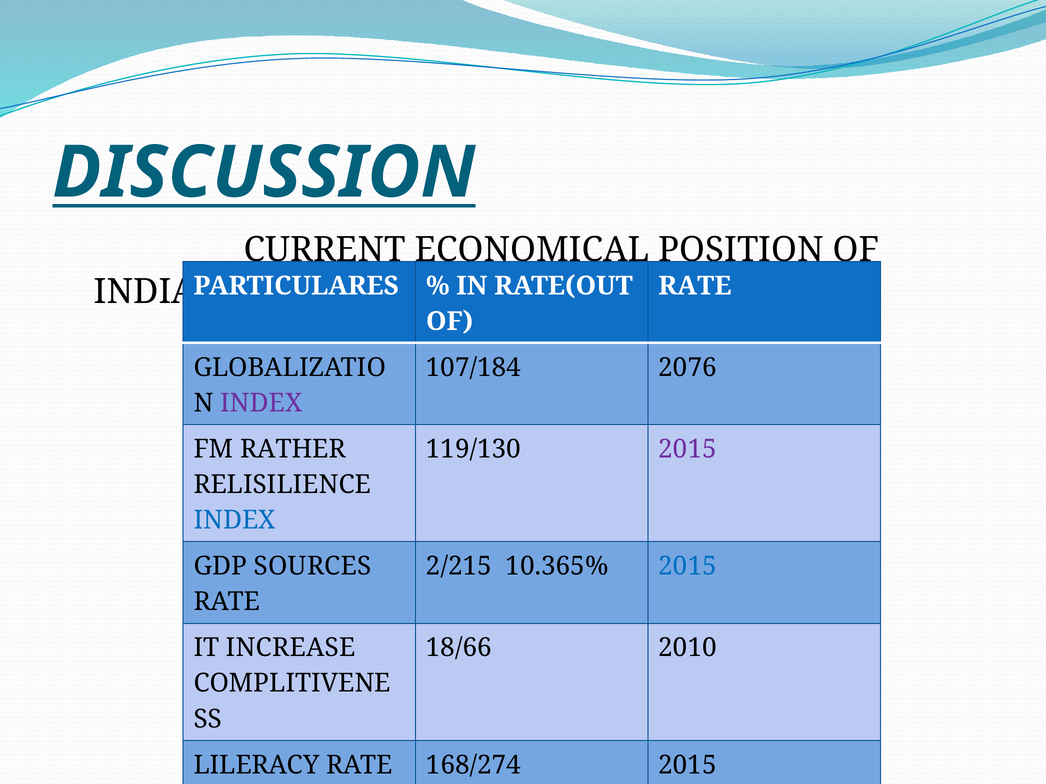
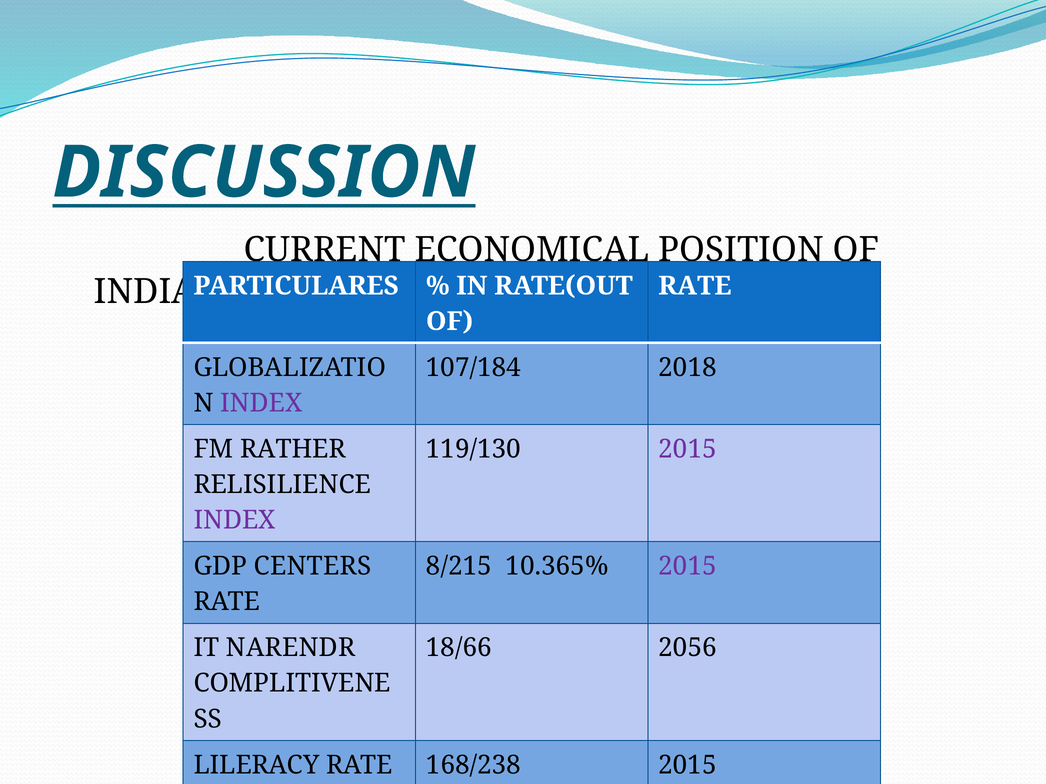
2076: 2076 -> 2018
INDEX at (235, 520) colour: blue -> purple
SOURCES: SOURCES -> CENTERS
2/215: 2/215 -> 8/215
2015 at (688, 567) colour: blue -> purple
INCREASE: INCREASE -> NARENDR
2010: 2010 -> 2056
168/274: 168/274 -> 168/238
